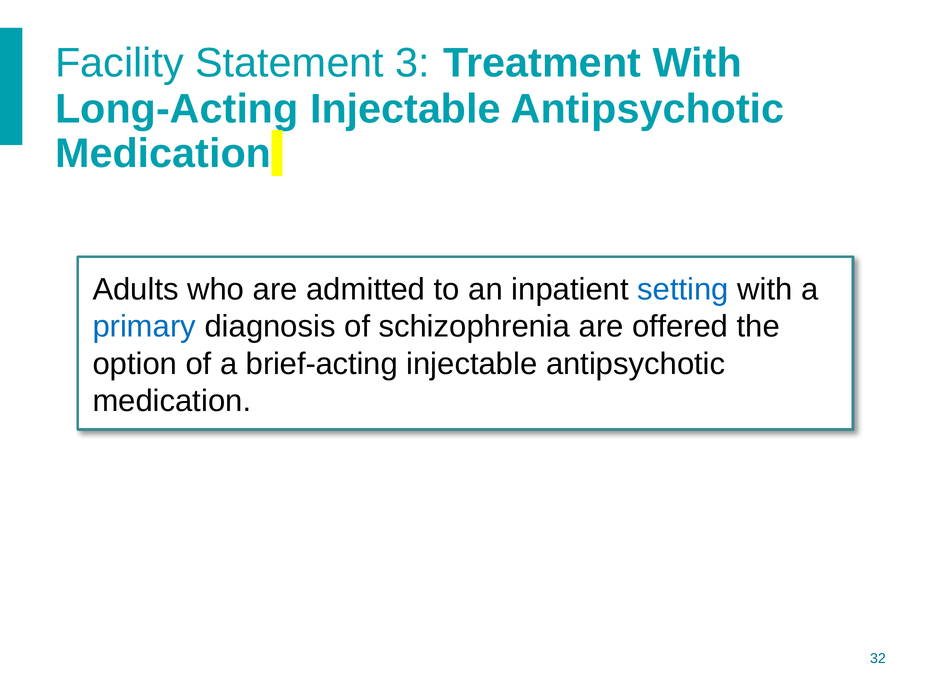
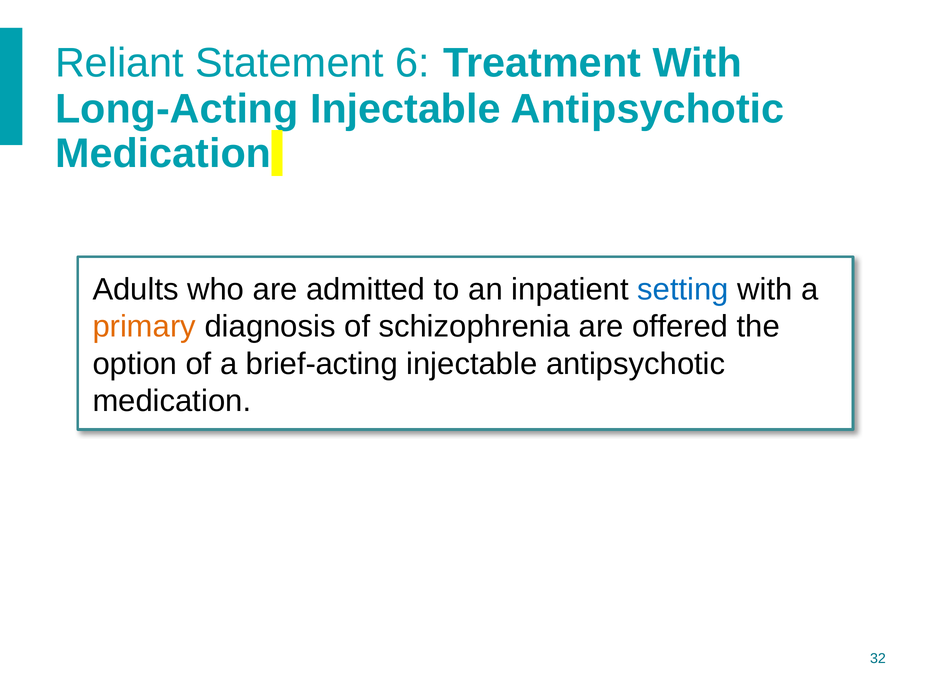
Facility: Facility -> Reliant
3: 3 -> 6
primary colour: blue -> orange
